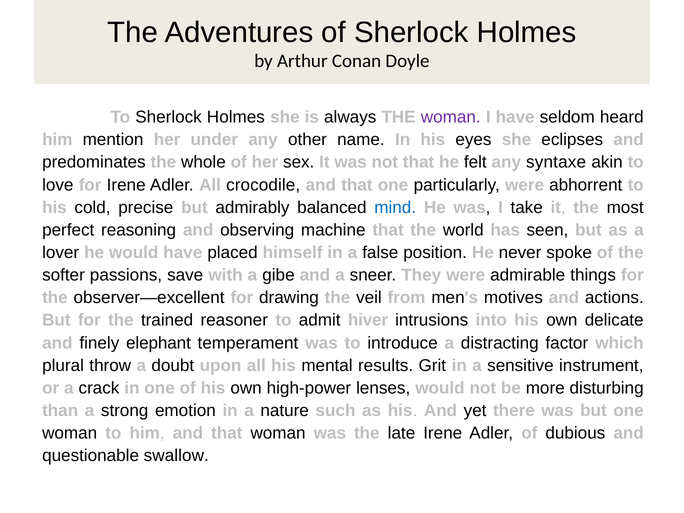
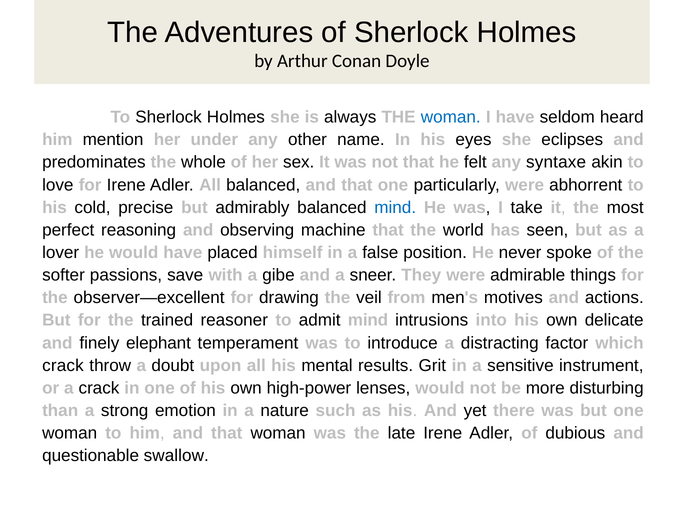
woman at (451, 117) colour: purple -> blue
All crocodile: crocodile -> balanced
admit hiver: hiver -> mind
plural at (63, 365): plural -> crack
